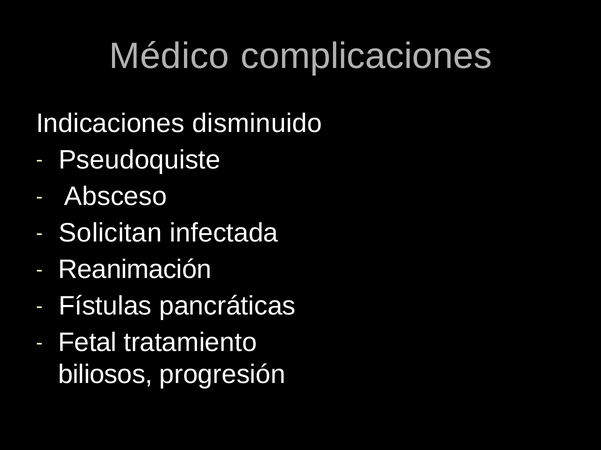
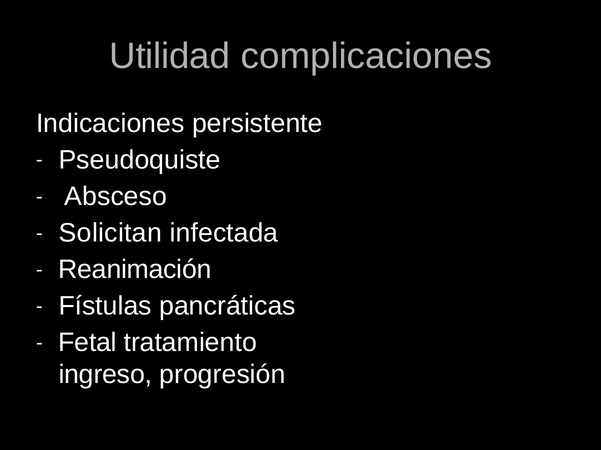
Médico: Médico -> Utilidad
disminuido: disminuido -> persistente
biliosos: biliosos -> ingreso
